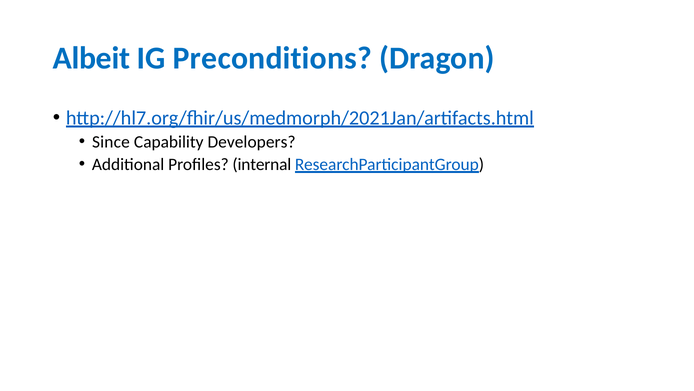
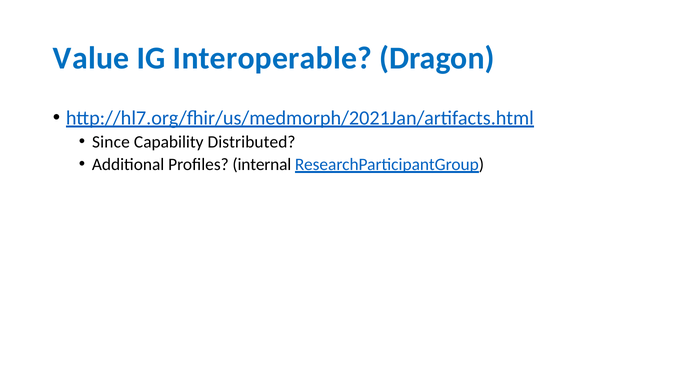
Albeit: Albeit -> Value
Preconditions: Preconditions -> Interoperable
Developers: Developers -> Distributed
